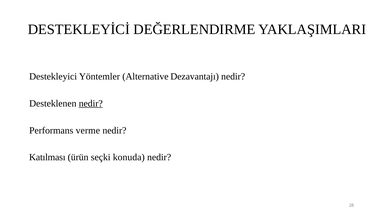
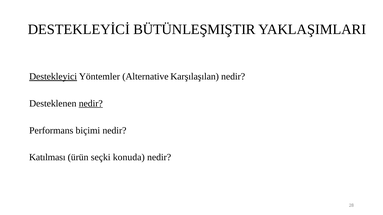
DEĞERLENDIRME: DEĞERLENDIRME -> BÜTÜNLEŞMIŞTIR
Destekleyici underline: none -> present
Dezavantajı: Dezavantajı -> Karşılaşılan
verme: verme -> biçimi
